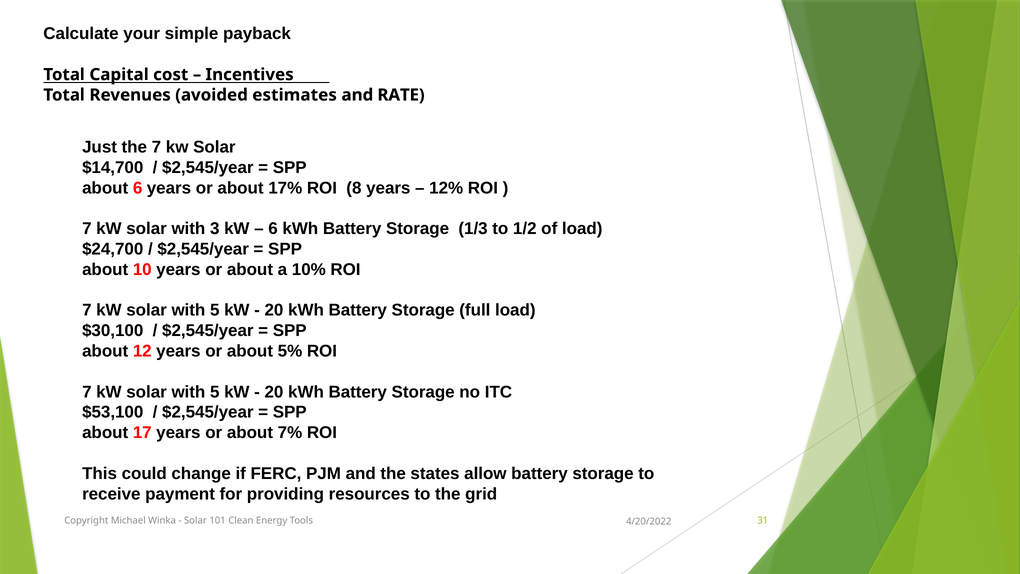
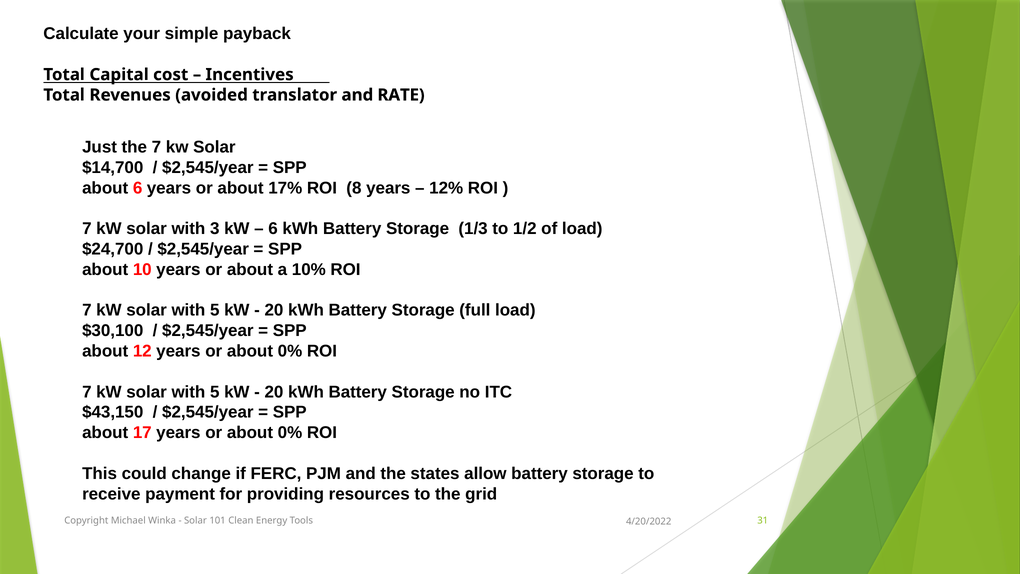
estimates: estimates -> translator
5% at (290, 351): 5% -> 0%
$53,100: $53,100 -> $43,150
7% at (290, 433): 7% -> 0%
